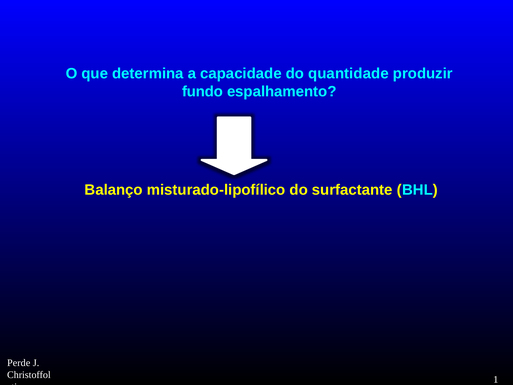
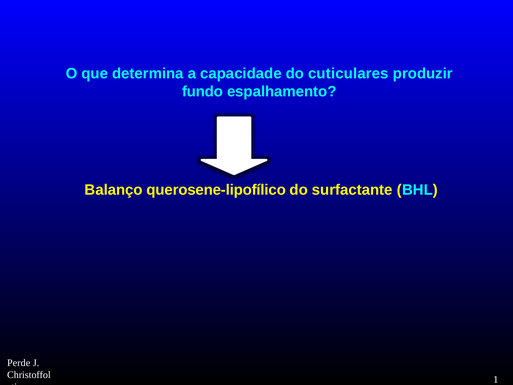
quantidade: quantidade -> cuticulares
misturado-lipofílico: misturado-lipofílico -> querosene-lipofílico
